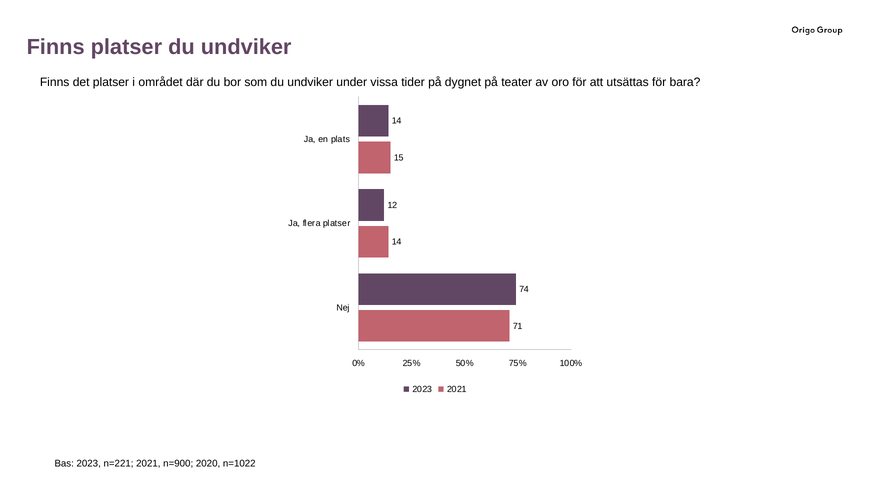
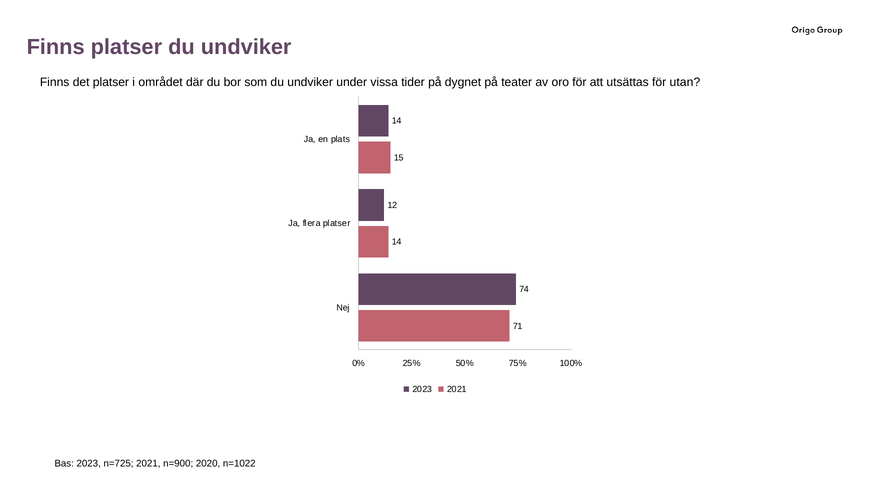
bara: bara -> utan
n=221: n=221 -> n=725
